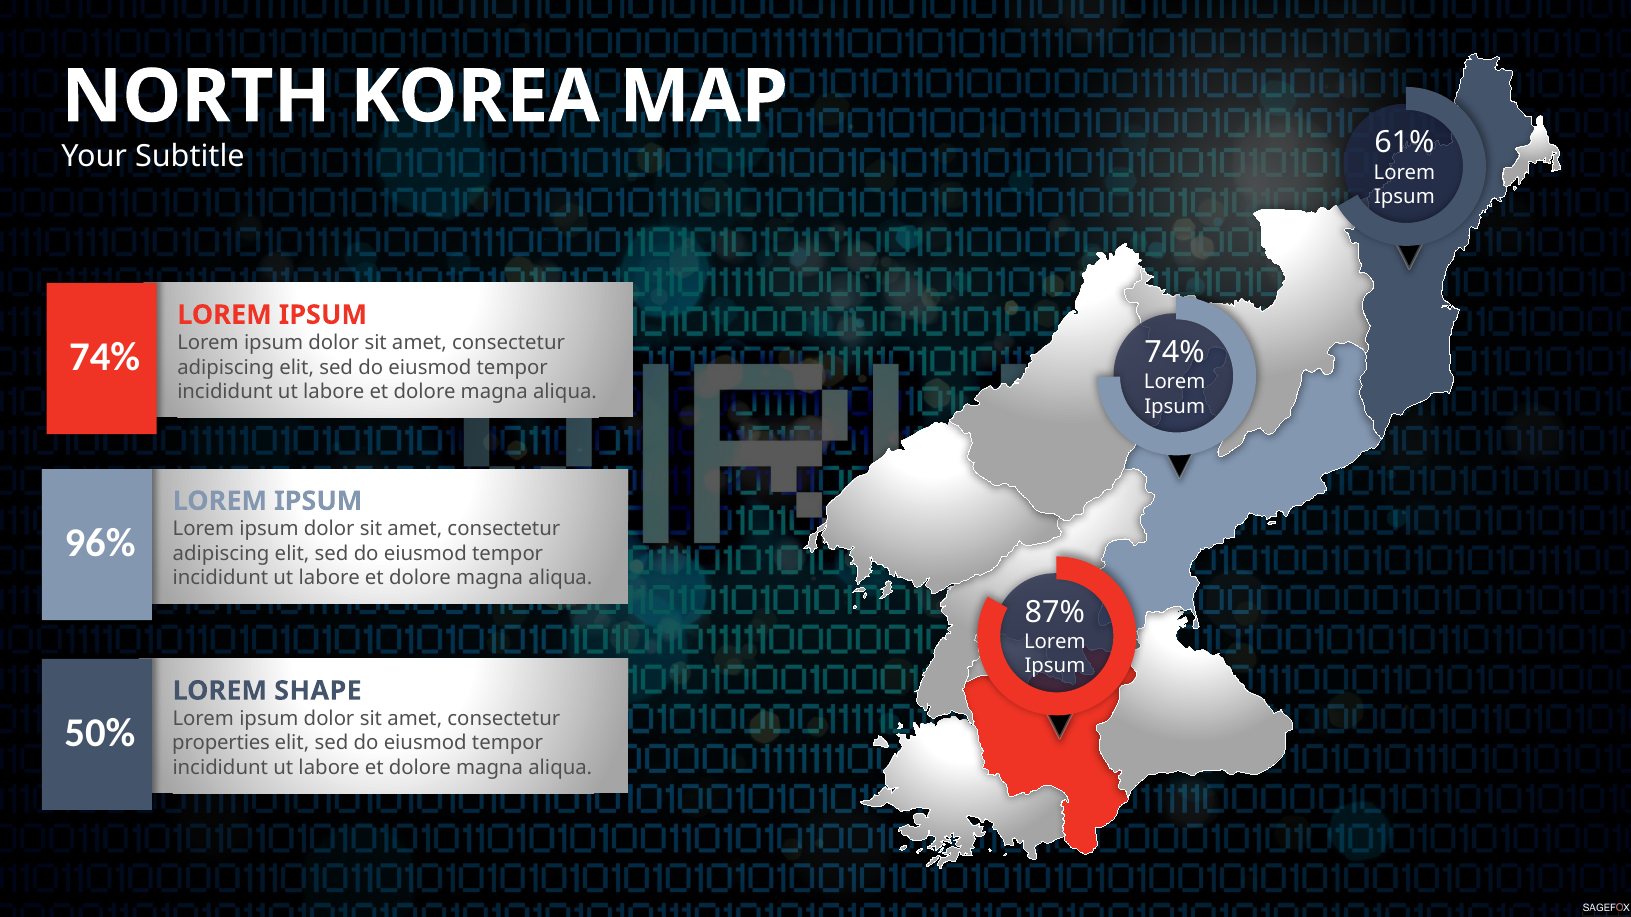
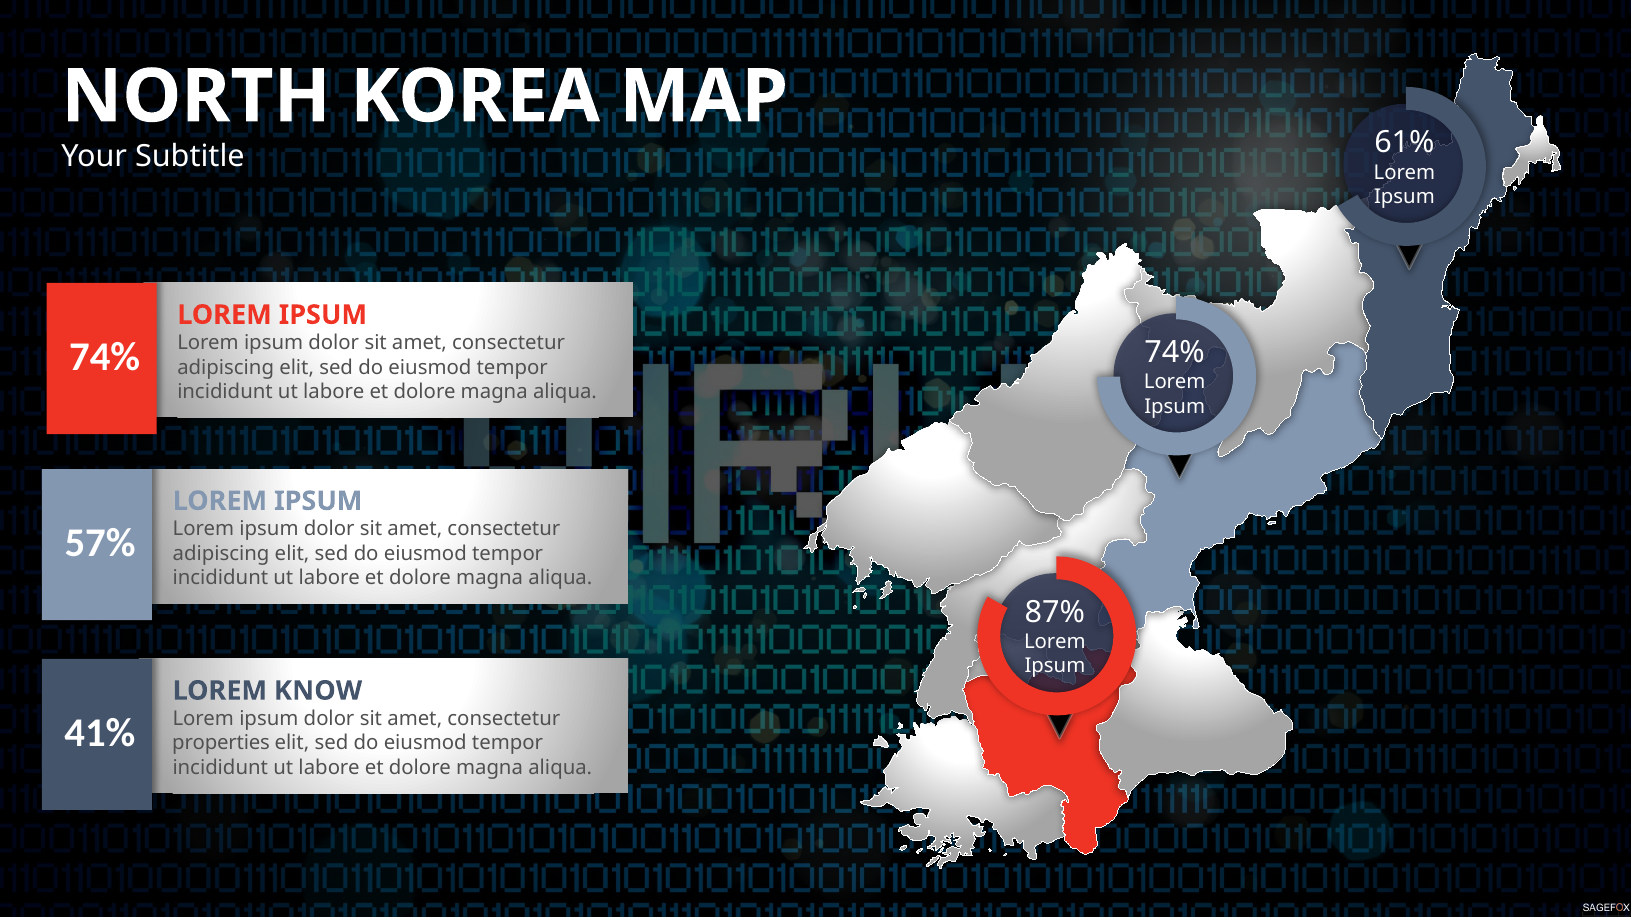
96%: 96% -> 57%
SHAPE: SHAPE -> KNOW
50%: 50% -> 41%
